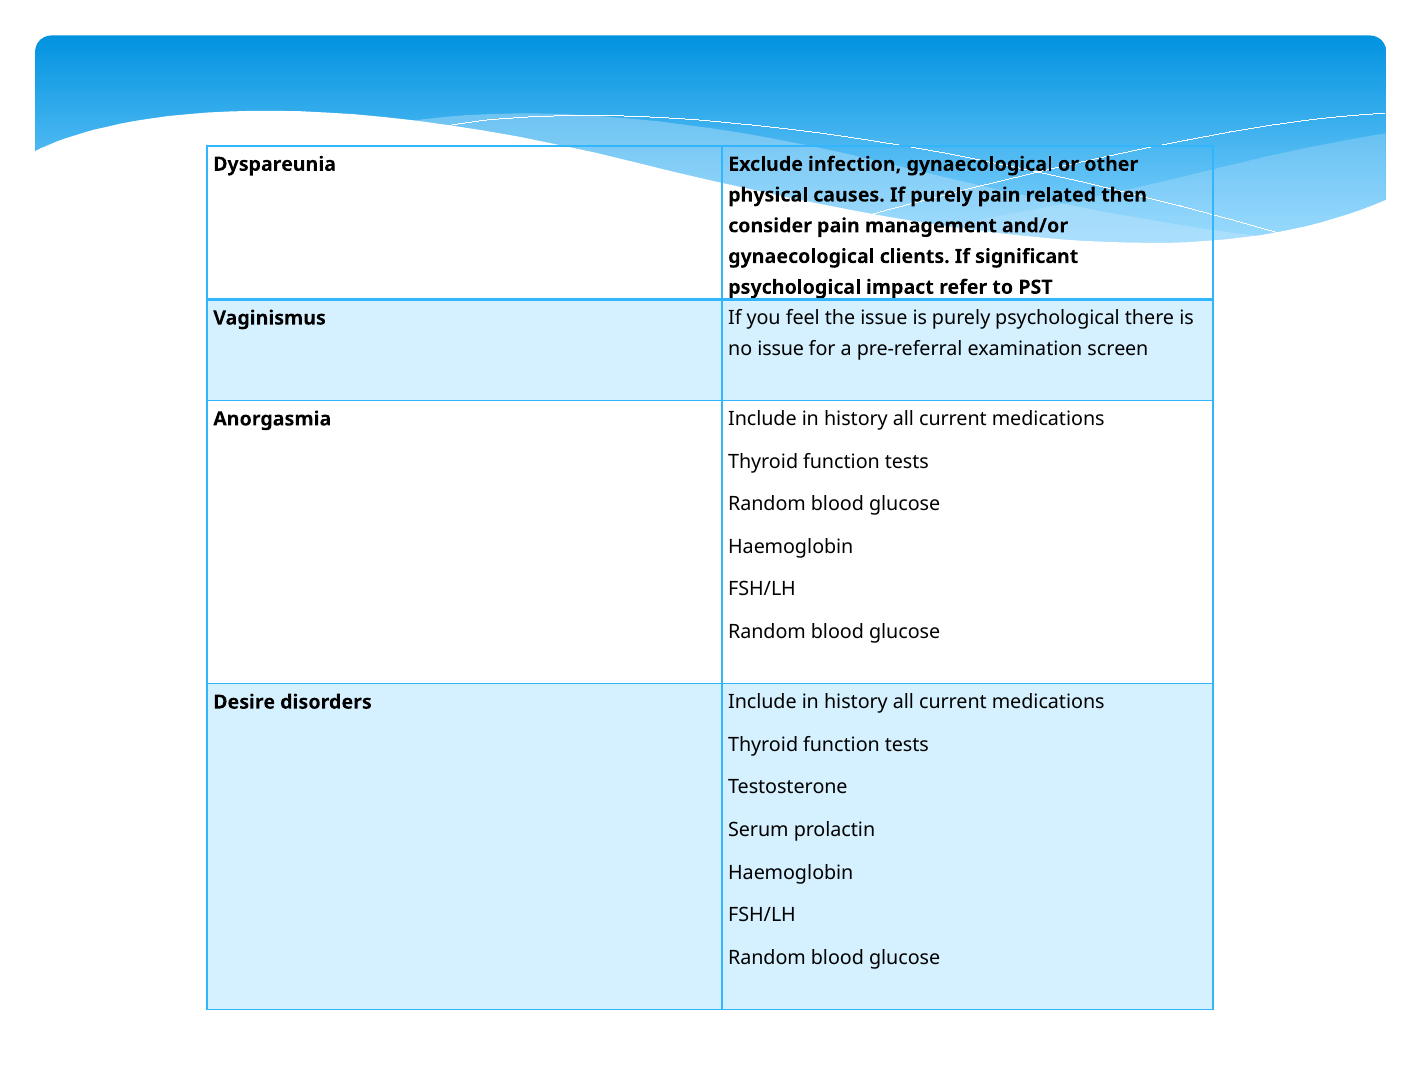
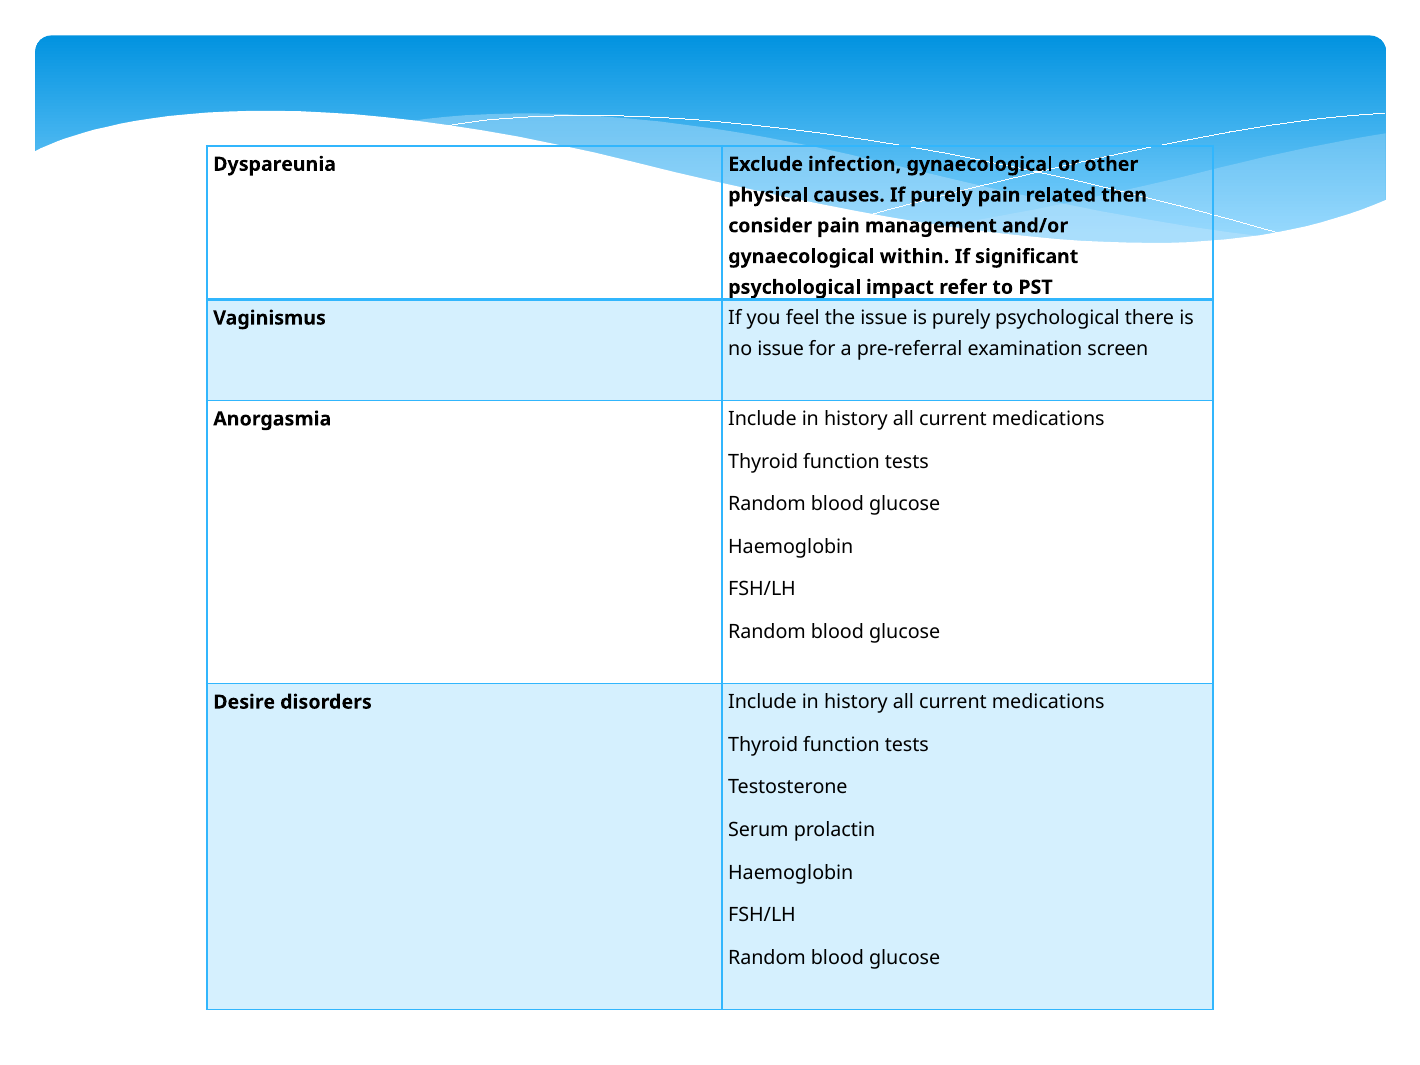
clients: clients -> within
